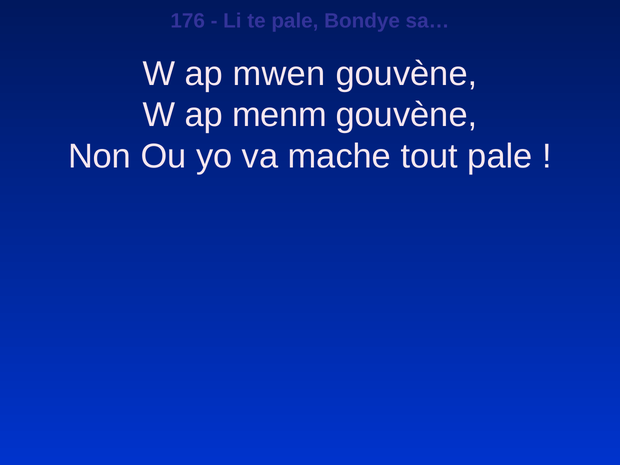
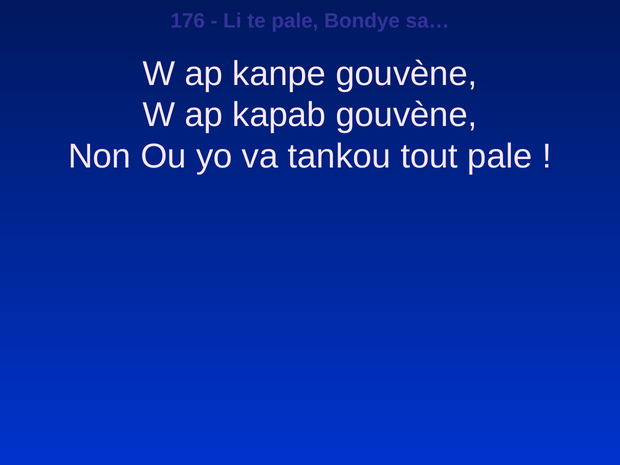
mwen: mwen -> kanpe
menm: menm -> kapab
mache: mache -> tankou
